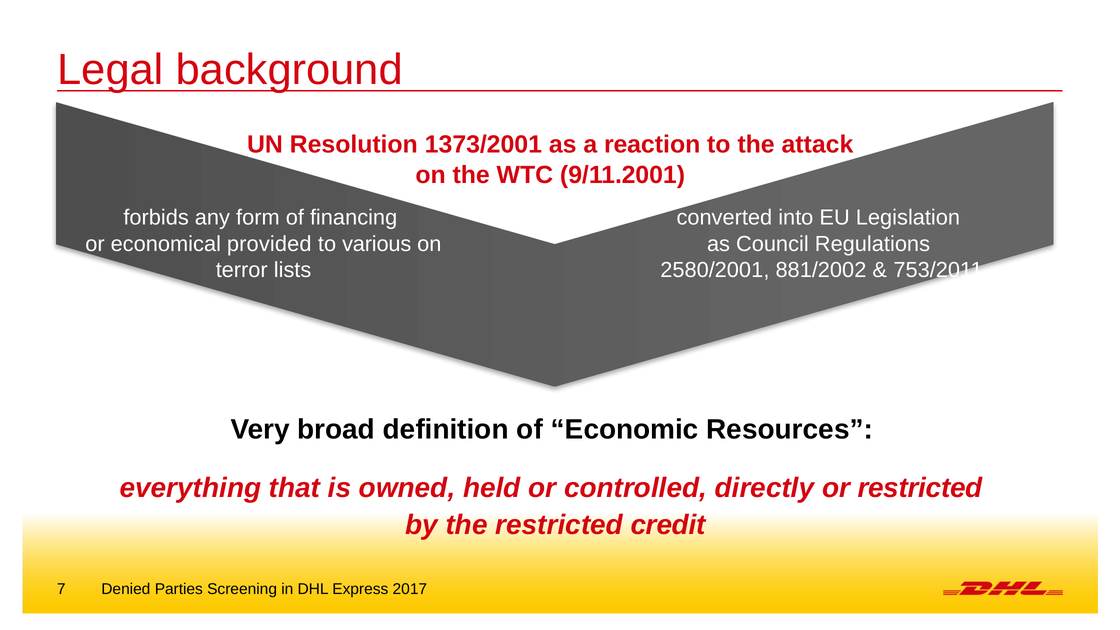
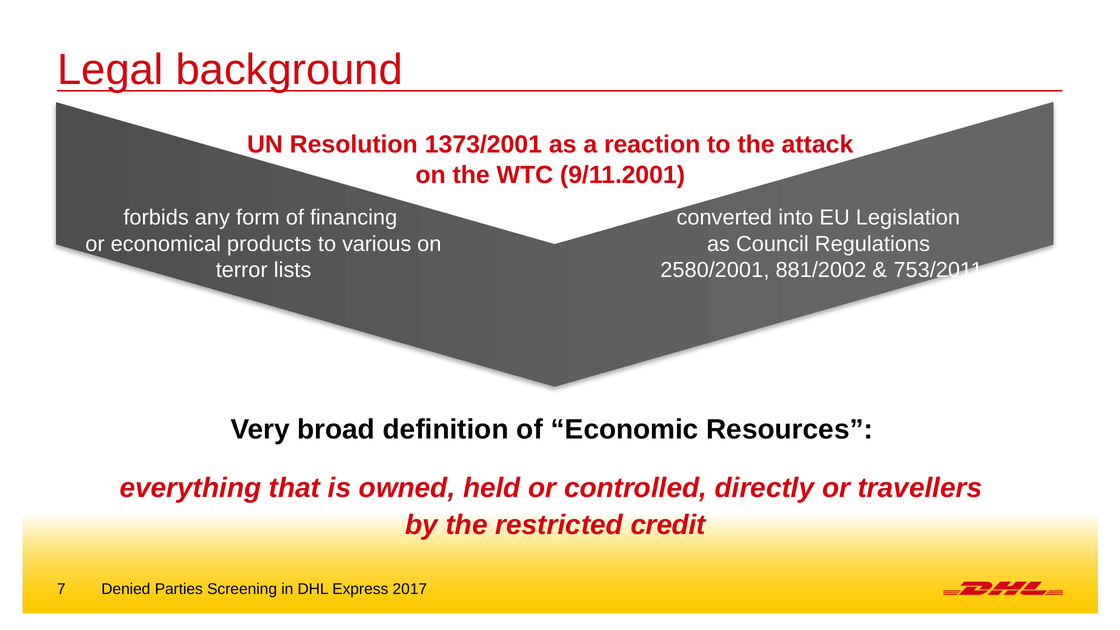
provided: provided -> products
or restricted: restricted -> travellers
